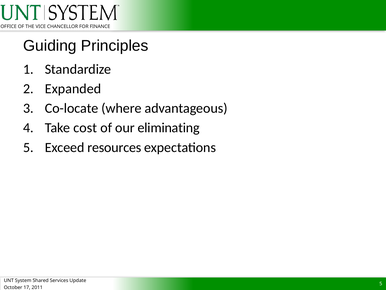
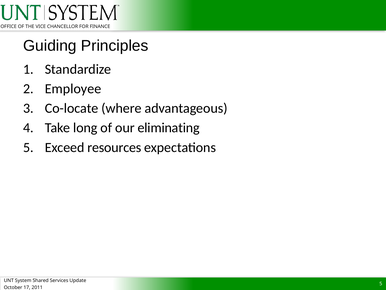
Expanded: Expanded -> Employee
cost: cost -> long
